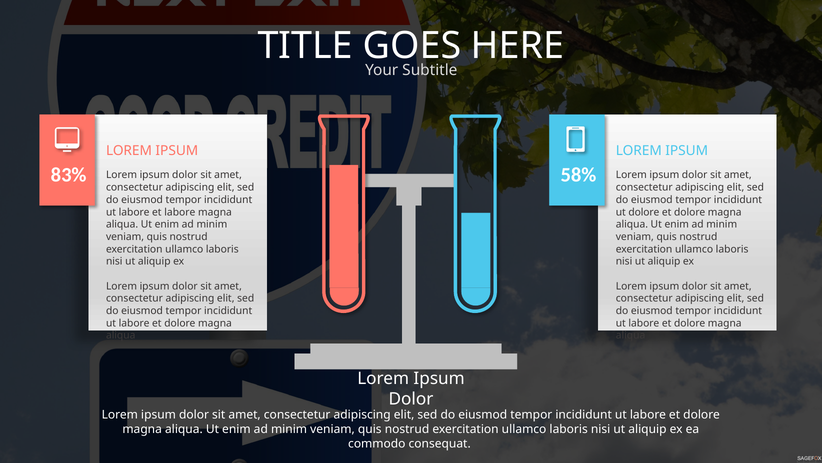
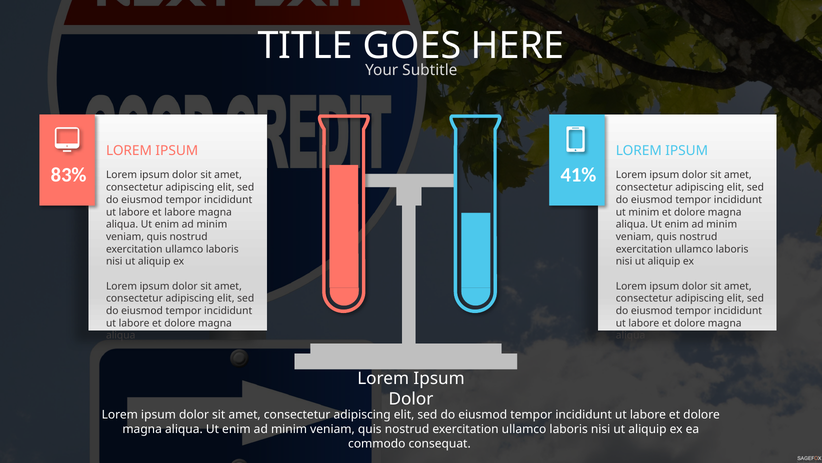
58%: 58% -> 41%
ut dolore: dolore -> minim
